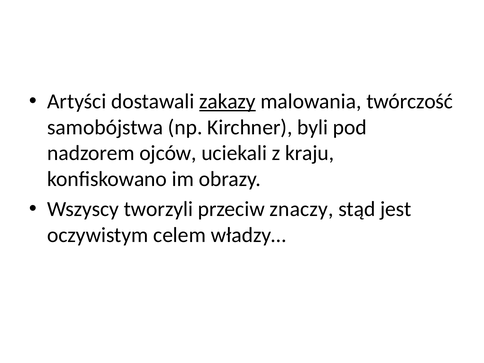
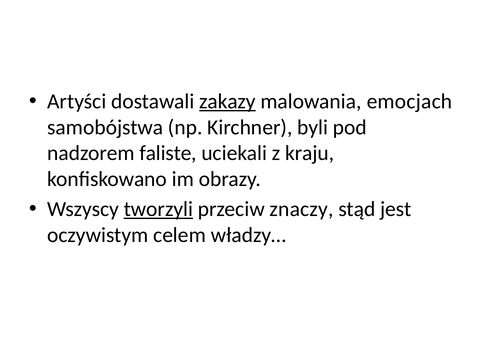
twórczość: twórczość -> emocjach
ojców: ojców -> faliste
tworzyli underline: none -> present
